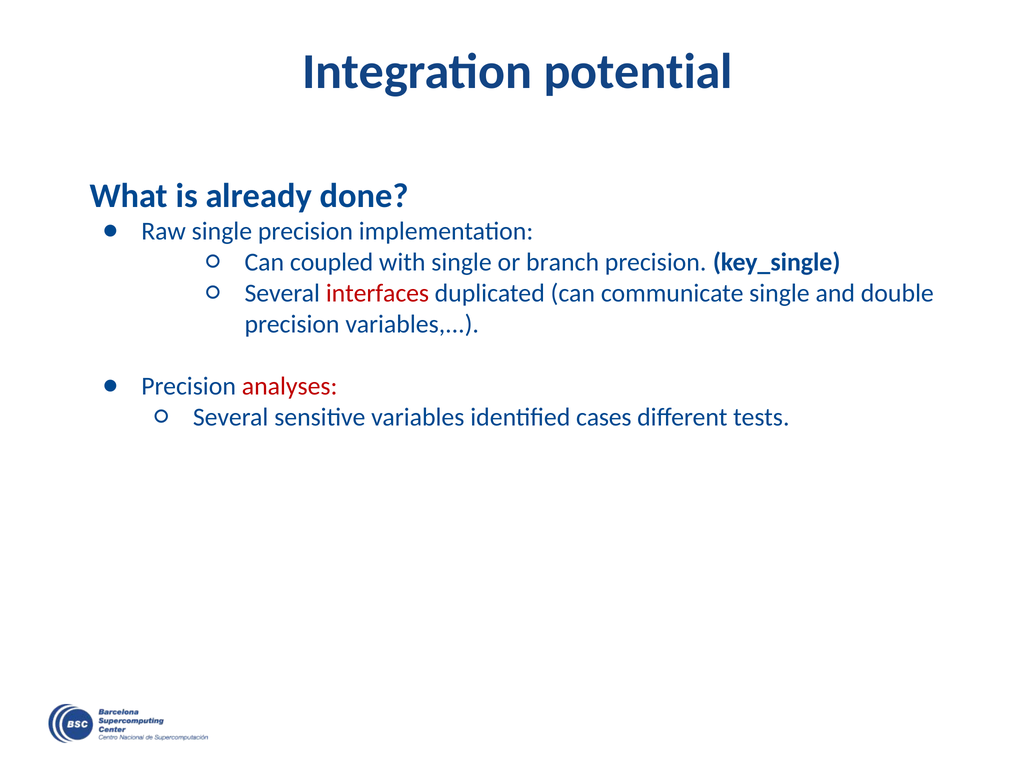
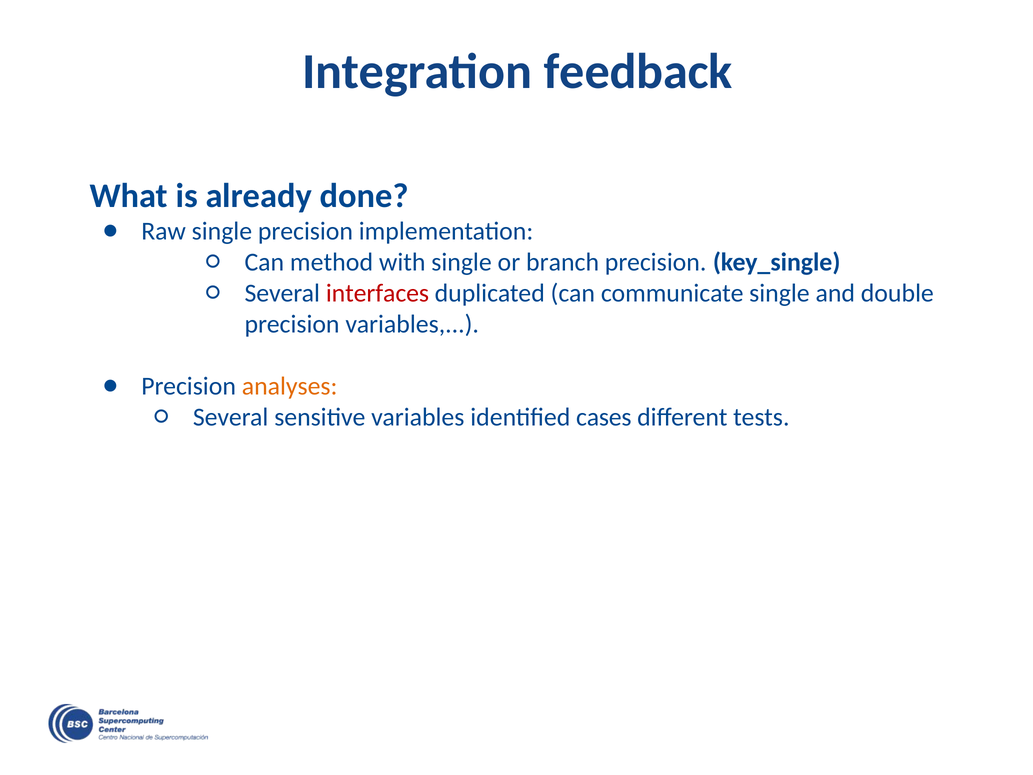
potential: potential -> feedback
coupled: coupled -> method
analyses colour: red -> orange
